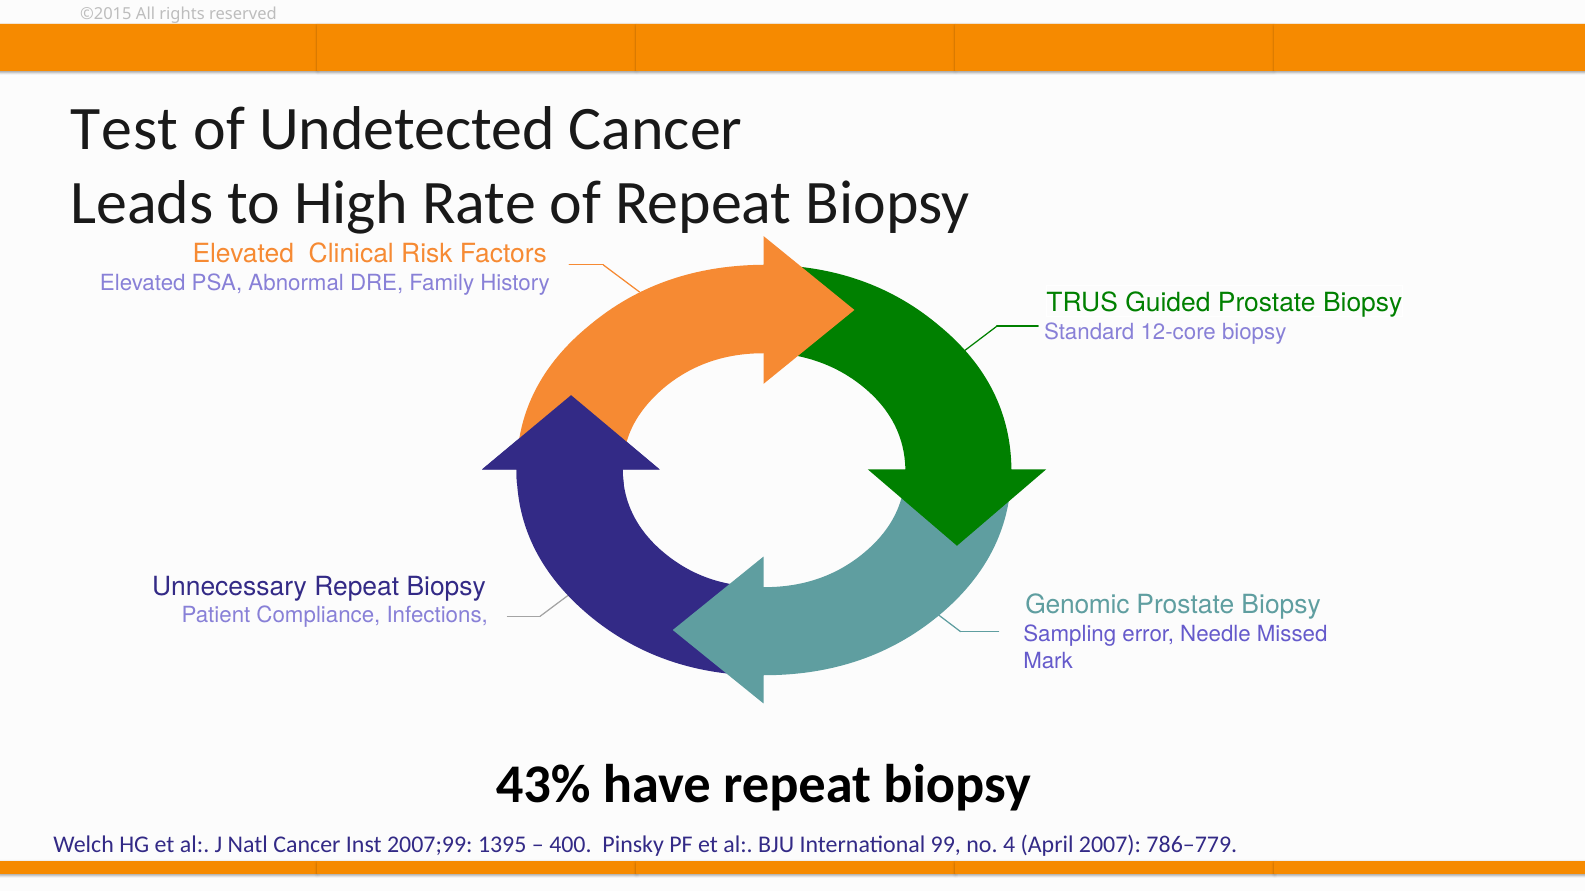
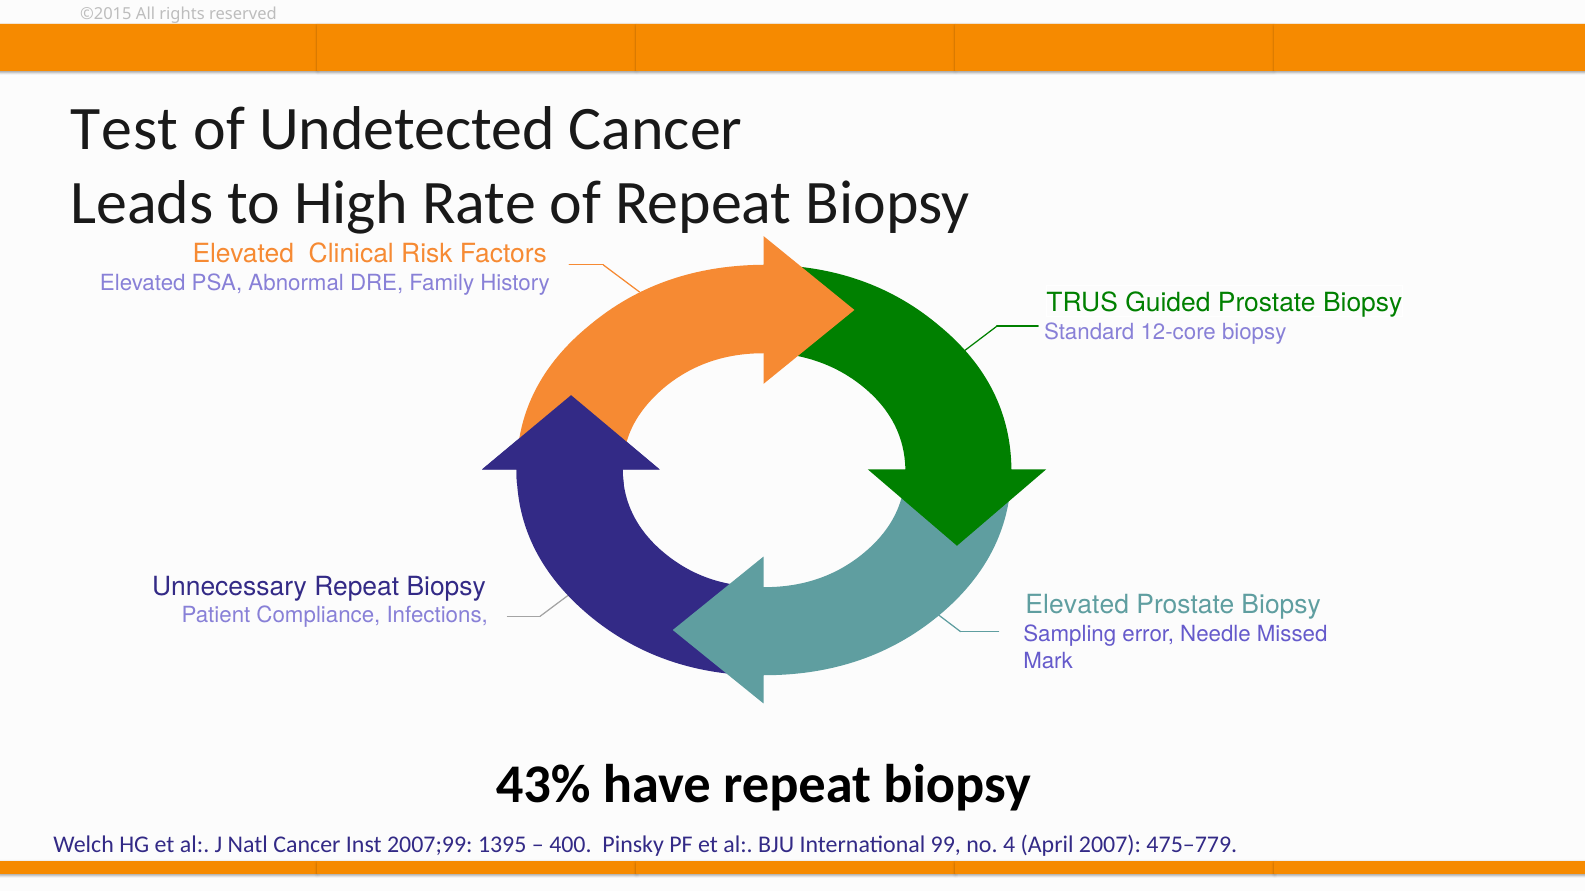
Genomic at (1077, 605): Genomic -> Elevated
786–779: 786–779 -> 475–779
